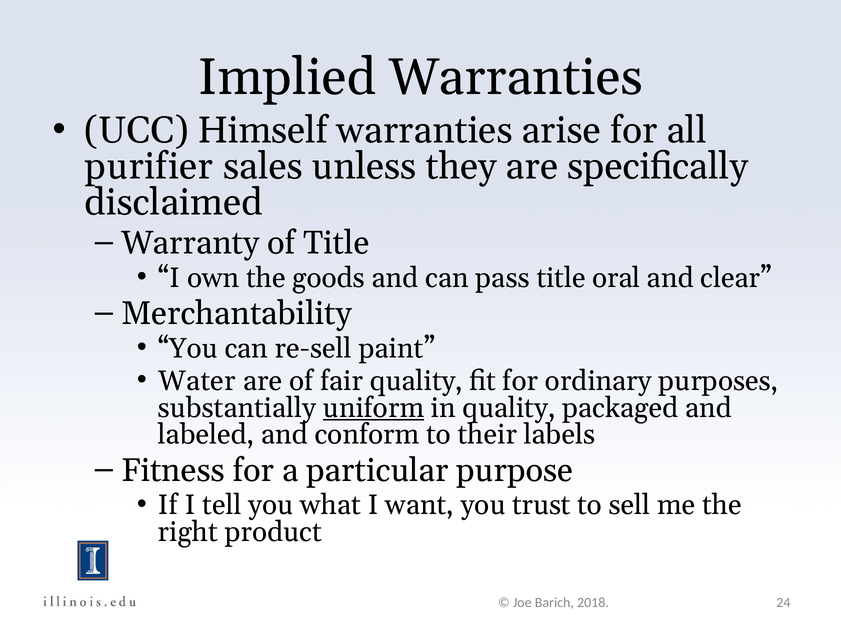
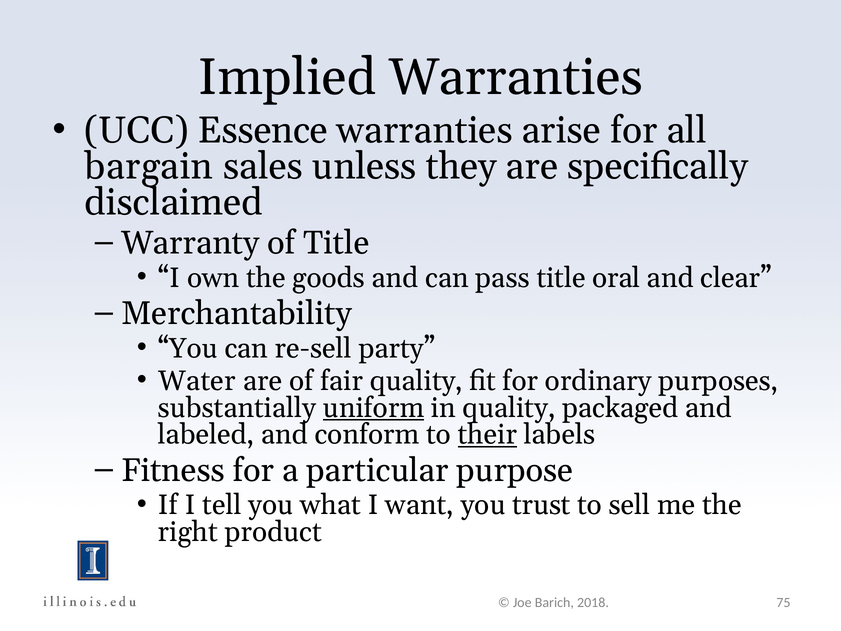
Himself: Himself -> Essence
purifier: purifier -> bargain
paint: paint -> party
their underline: none -> present
24: 24 -> 75
